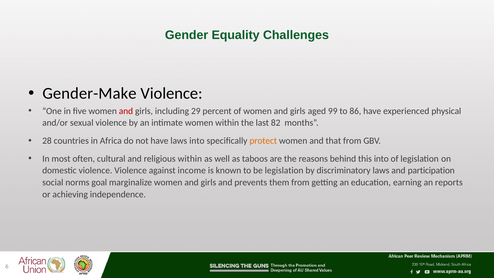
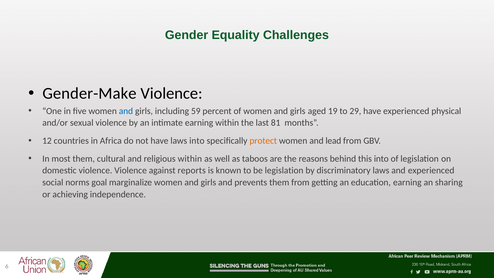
and at (126, 111) colour: red -> blue
29: 29 -> 59
99: 99 -> 19
86: 86 -> 29
intimate women: women -> earning
82: 82 -> 81
28: 28 -> 12
that: that -> lead
most often: often -> them
income: income -> reports
and participation: participation -> experienced
reports: reports -> sharing
